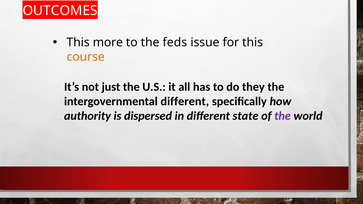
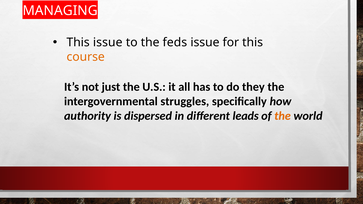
OUTCOMES: OUTCOMES -> MANAGING
This more: more -> issue
intergovernmental different: different -> struggles
state: state -> leads
the at (283, 116) colour: purple -> orange
